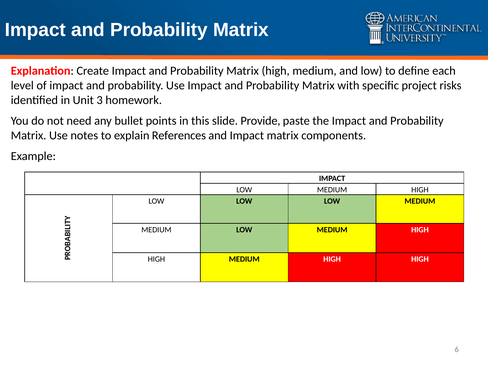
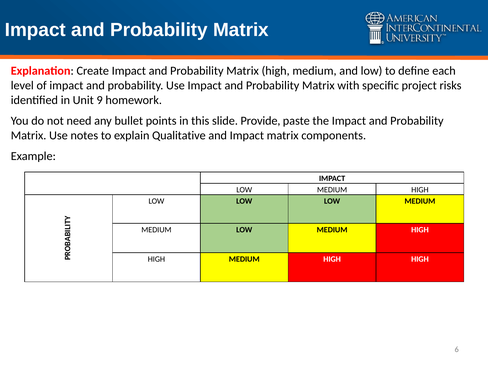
3: 3 -> 9
References: References -> Qualitative
